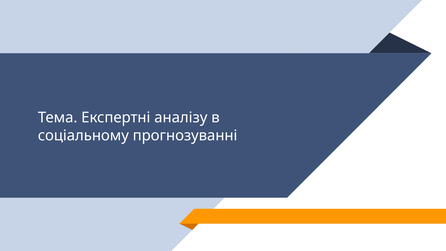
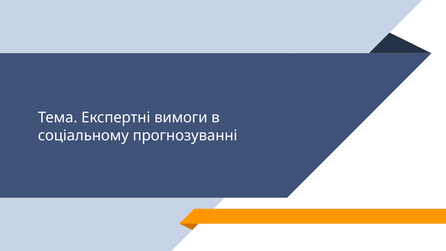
аналізу: аналізу -> вимоги
